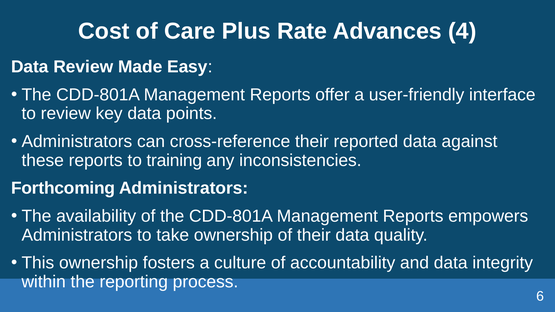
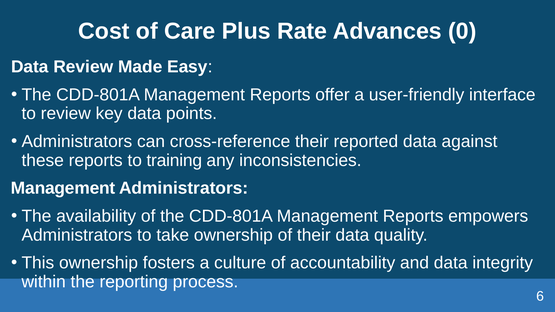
4: 4 -> 0
Forthcoming at (63, 188): Forthcoming -> Management
